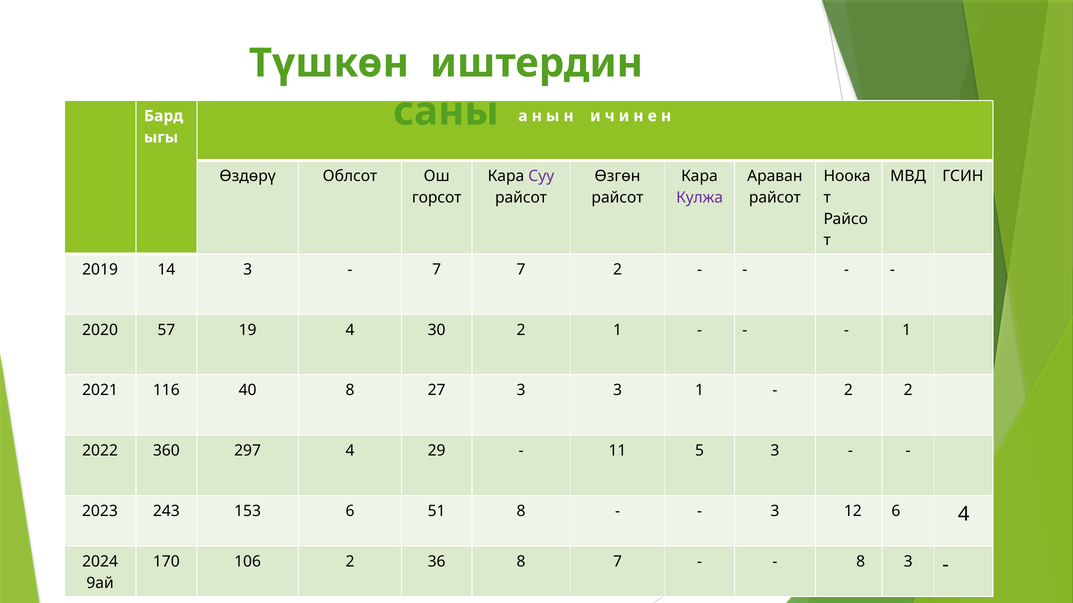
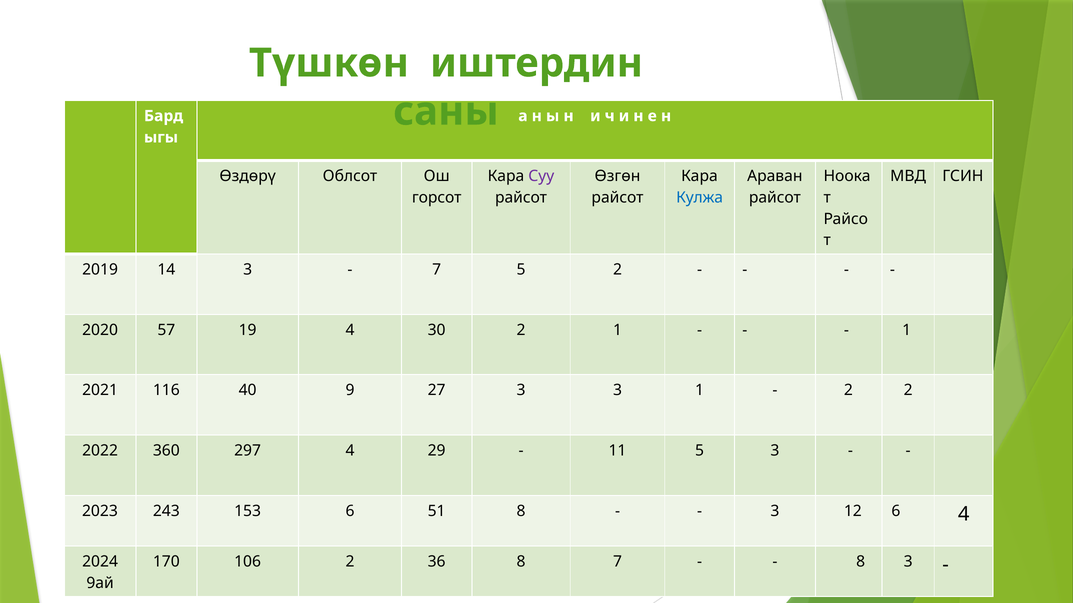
Кулжа colour: purple -> blue
7 7: 7 -> 5
40 8: 8 -> 9
